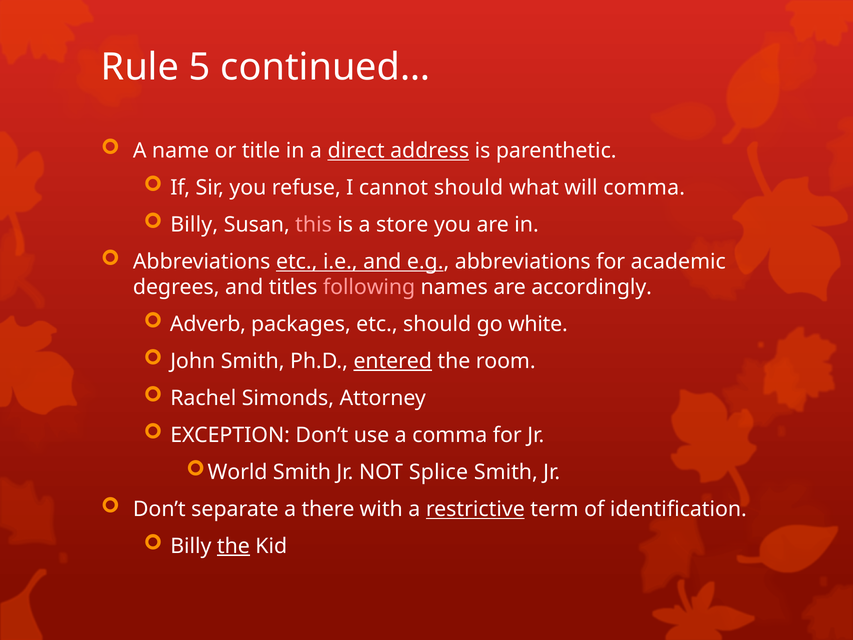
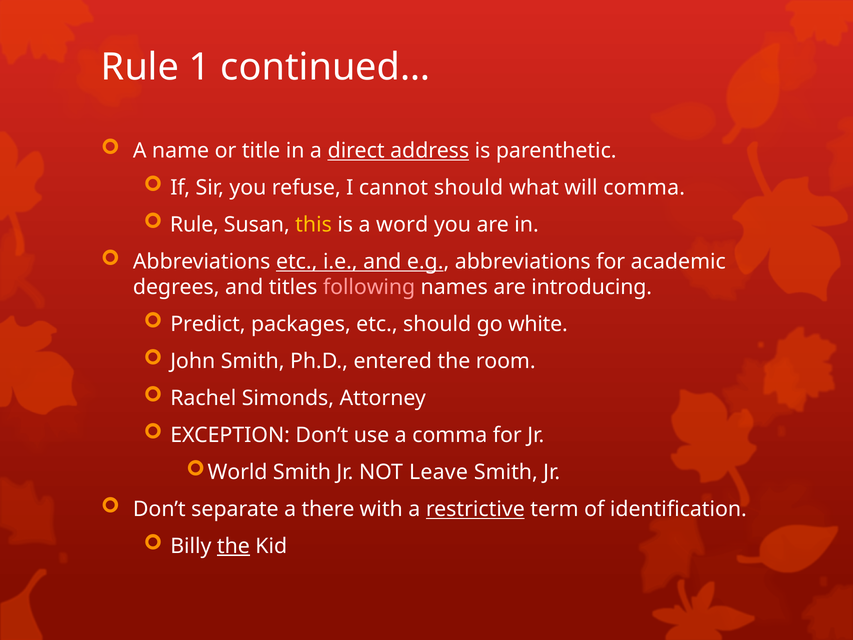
5: 5 -> 1
Billy at (194, 224): Billy -> Rule
this colour: pink -> yellow
store: store -> word
accordingly: accordingly -> introducing
Adverb: Adverb -> Predict
entered underline: present -> none
Splice: Splice -> Leave
